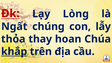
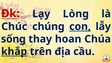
Ngất: Ngất -> Chúc
con underline: none -> present
thỏa: thỏa -> sống
